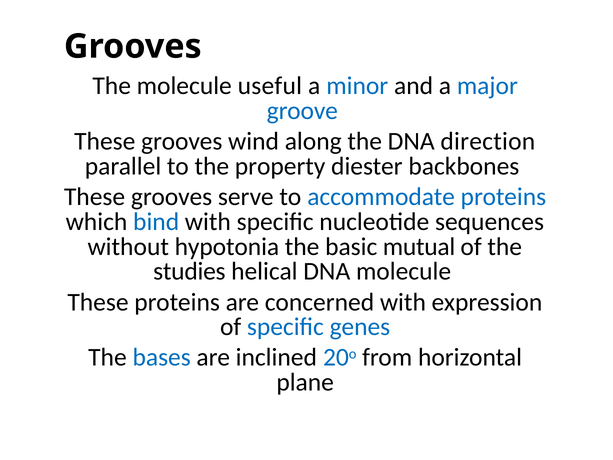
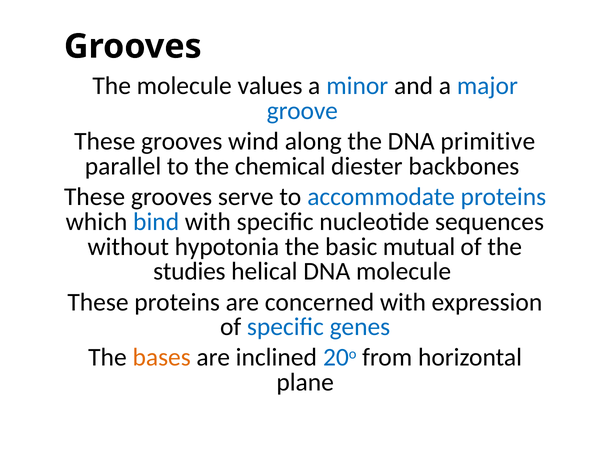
useful: useful -> values
direction: direction -> primitive
property: property -> chemical
bases colour: blue -> orange
